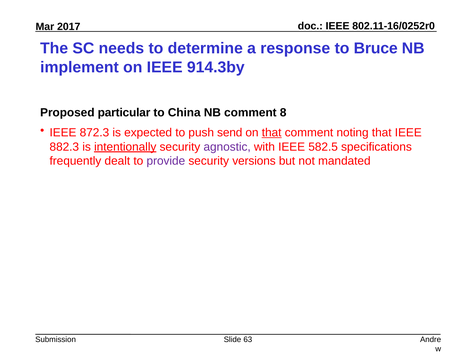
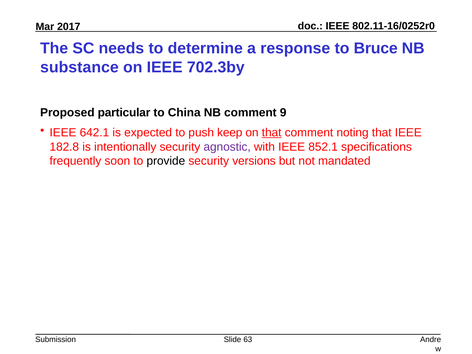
implement: implement -> substance
914.3by: 914.3by -> 702.3by
8: 8 -> 9
872.3: 872.3 -> 642.1
send: send -> keep
882.3: 882.3 -> 182.8
intentionally underline: present -> none
582.5: 582.5 -> 852.1
dealt: dealt -> soon
provide colour: purple -> black
